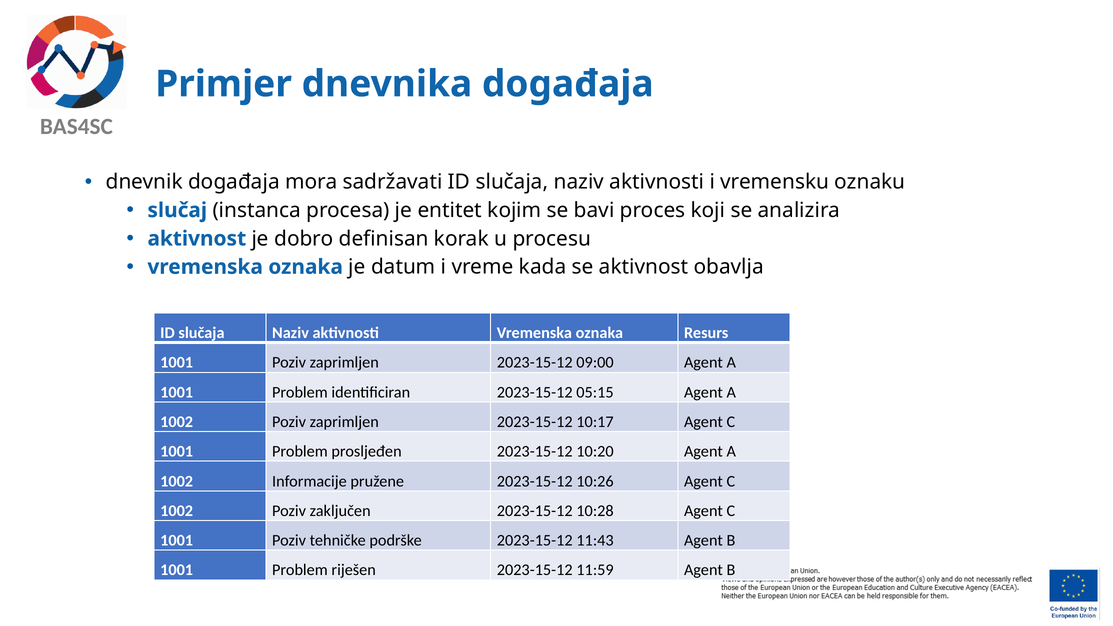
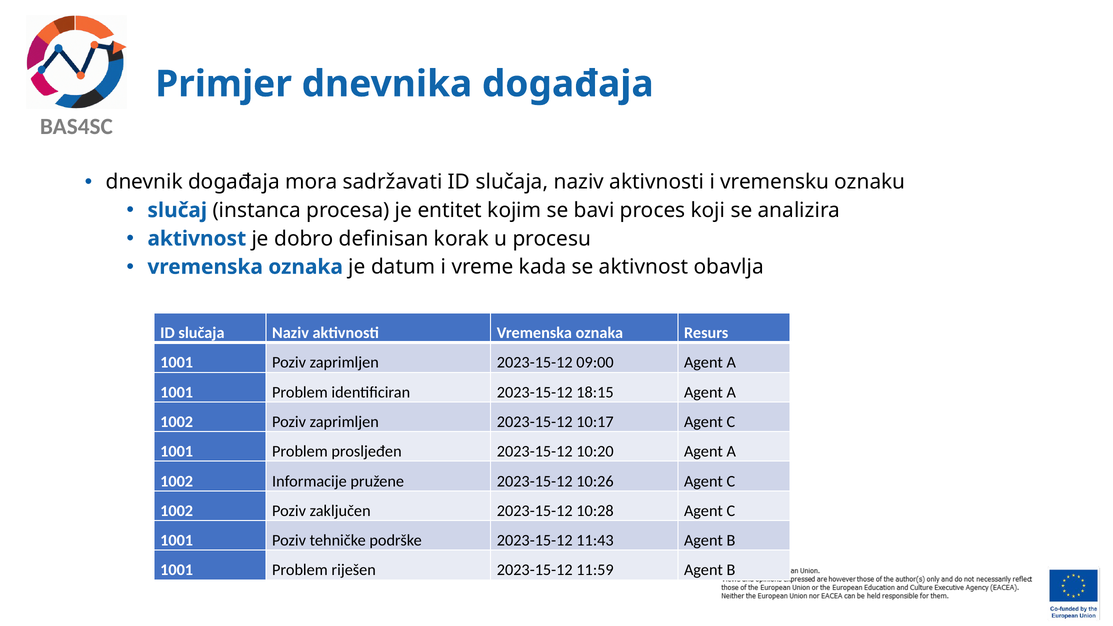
05:15: 05:15 -> 18:15
